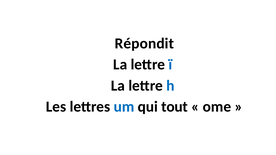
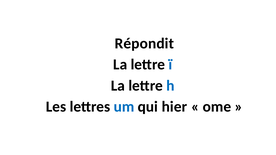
tout: tout -> hier
